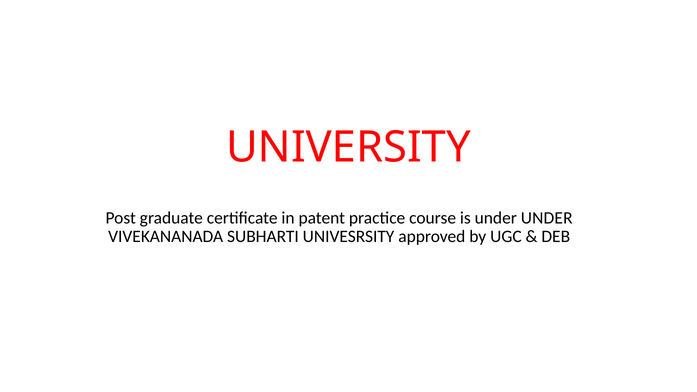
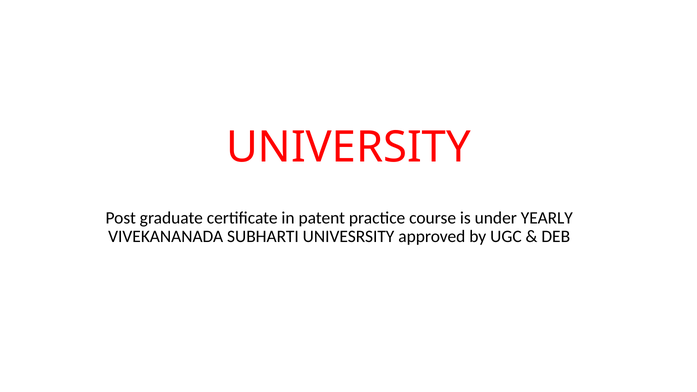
under UNDER: UNDER -> YEARLY
